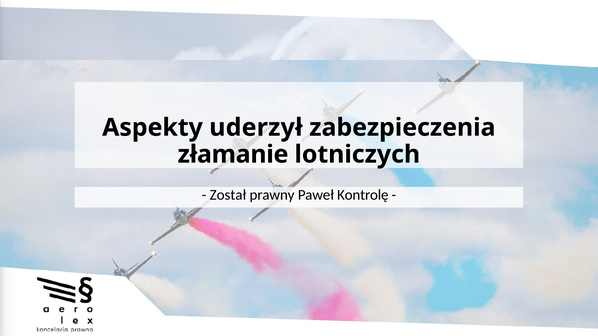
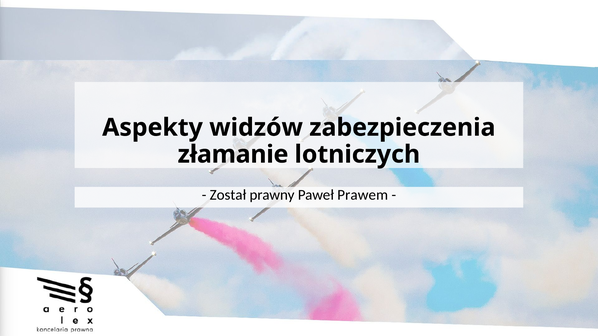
uderzył: uderzył -> widzów
Kontrolę: Kontrolę -> Prawem
